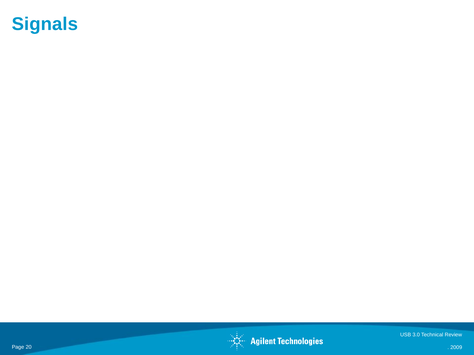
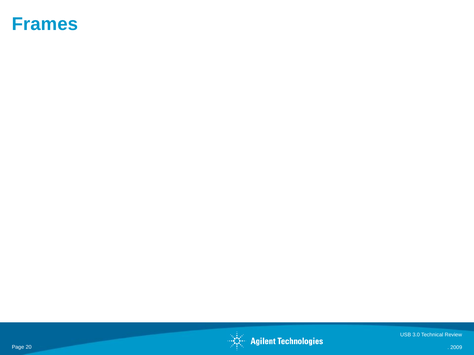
Signals: Signals -> Frames
